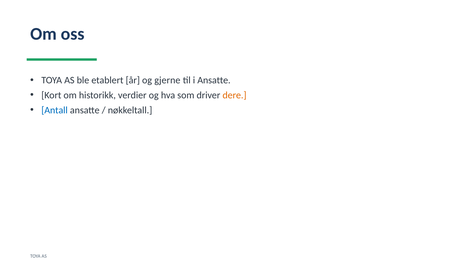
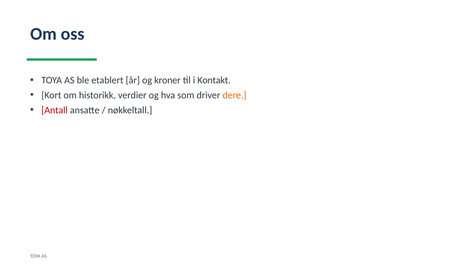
gjerne: gjerne -> kroner
i Ansatte: Ansatte -> Kontakt
Antall colour: blue -> red
